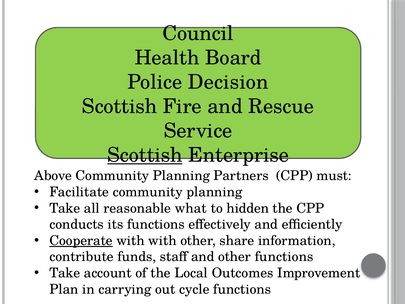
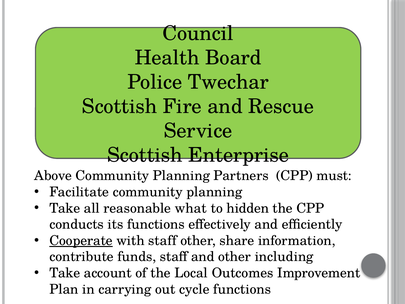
Decision: Decision -> Twechar
Scottish at (145, 155) underline: present -> none
with with: with -> staff
other functions: functions -> including
